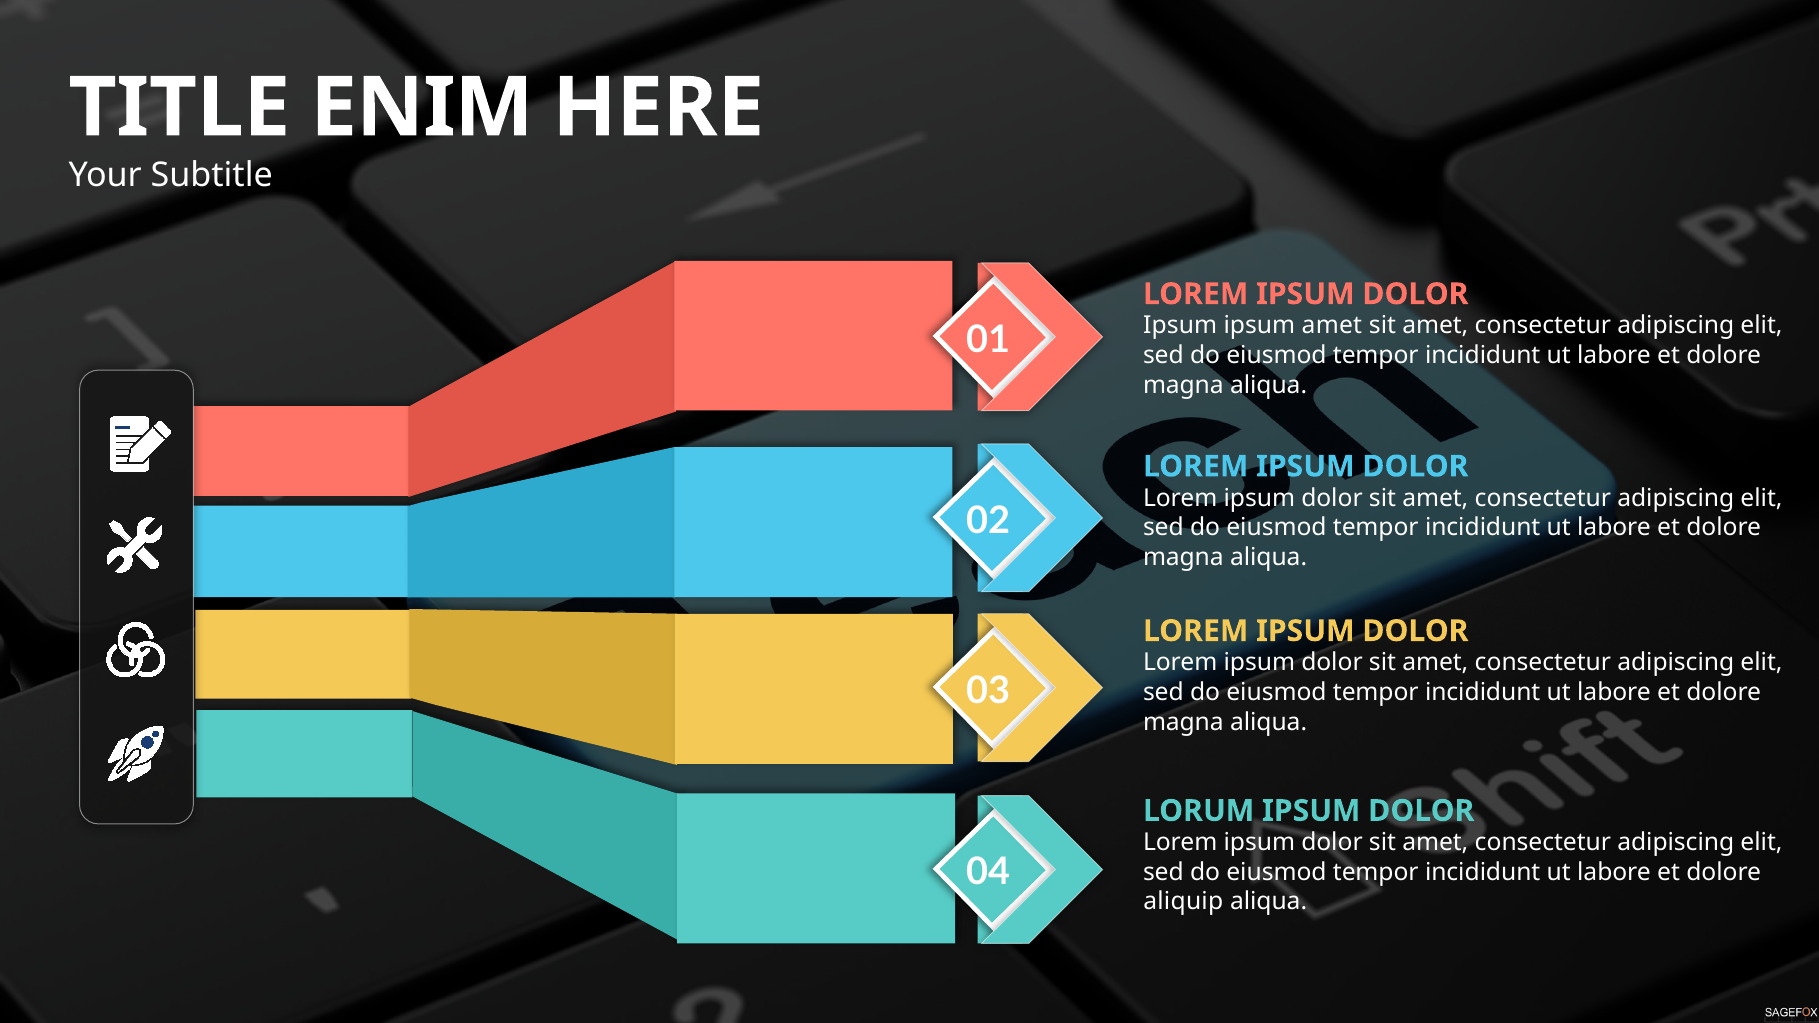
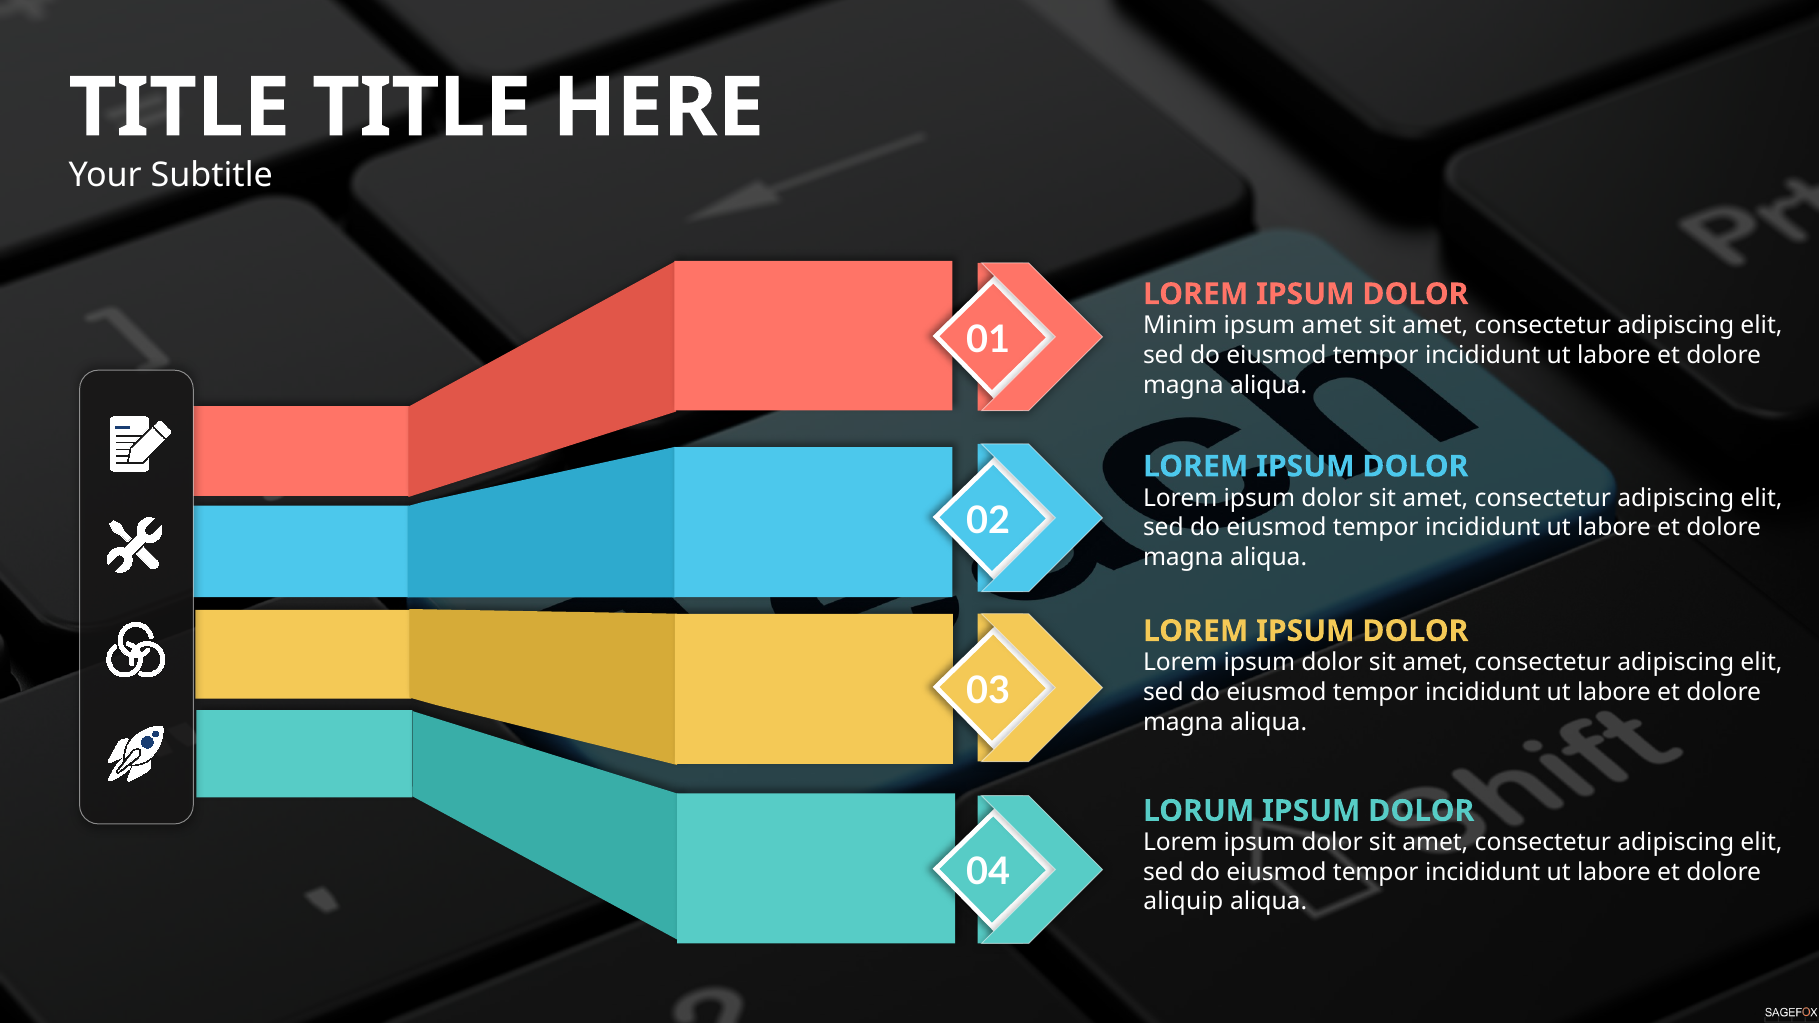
ENIM at (422, 108): ENIM -> TITLE
Ipsum at (1180, 326): Ipsum -> Minim
